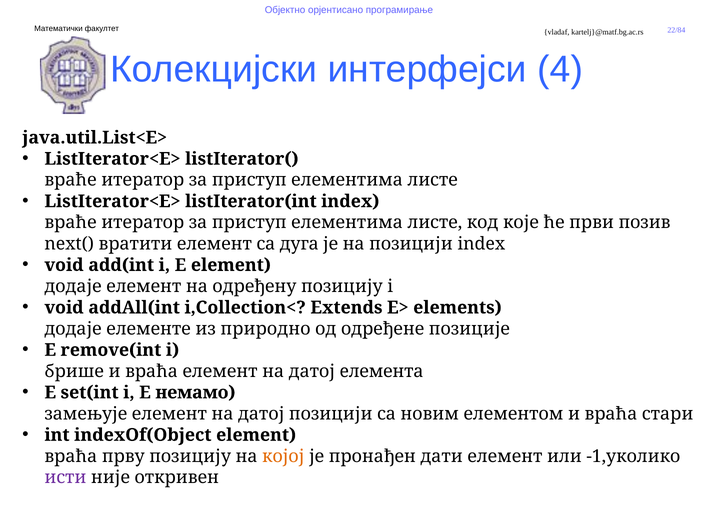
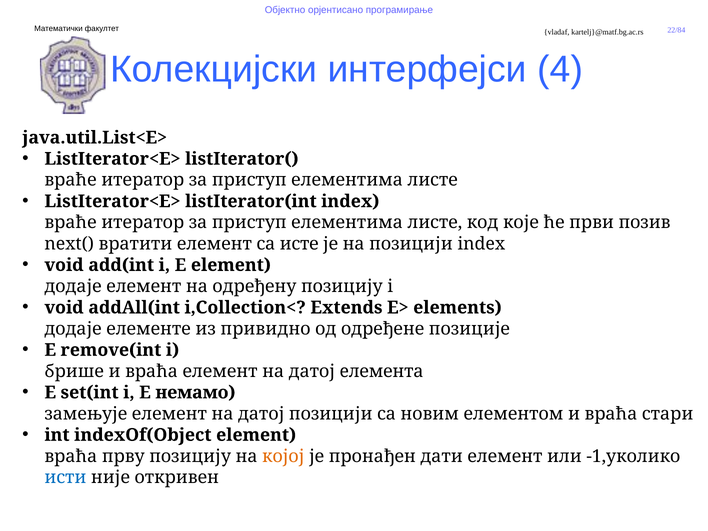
дуга: дуга -> исте
природно: природно -> привидно
исти colour: purple -> blue
